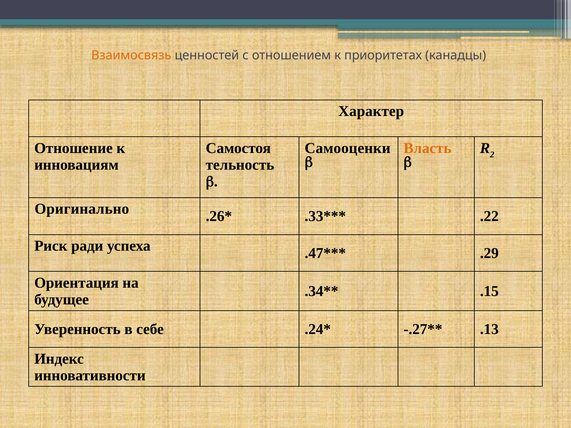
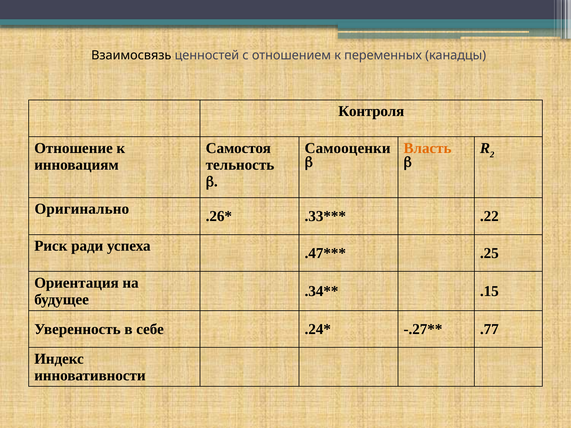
Взаимосвязь colour: orange -> black
приоритетах: приоритетах -> переменных
Характер: Характер -> Контроля
.29: .29 -> .25
.13: .13 -> .77
